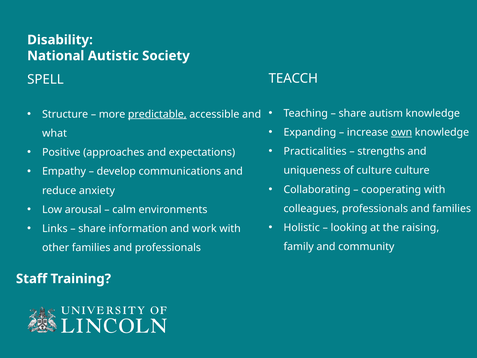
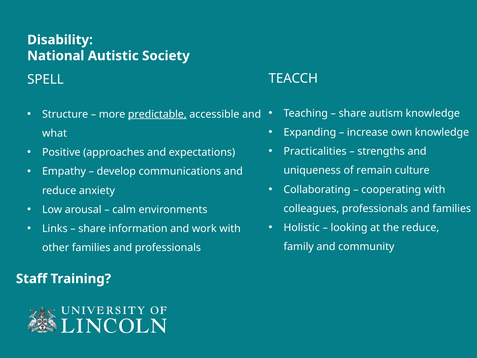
own underline: present -> none
of culture: culture -> remain
the raising: raising -> reduce
